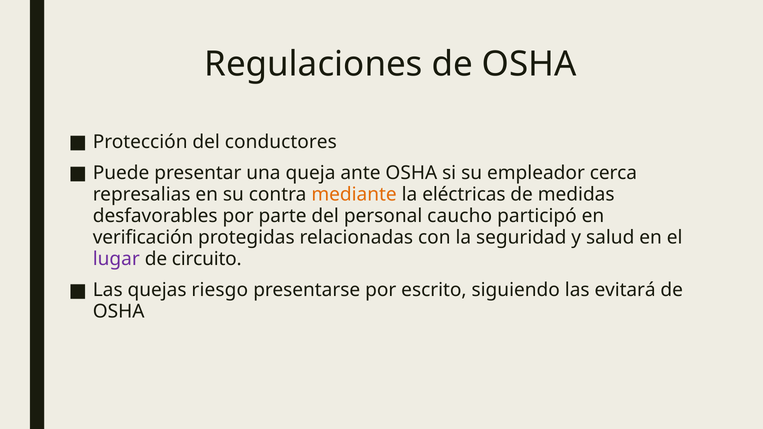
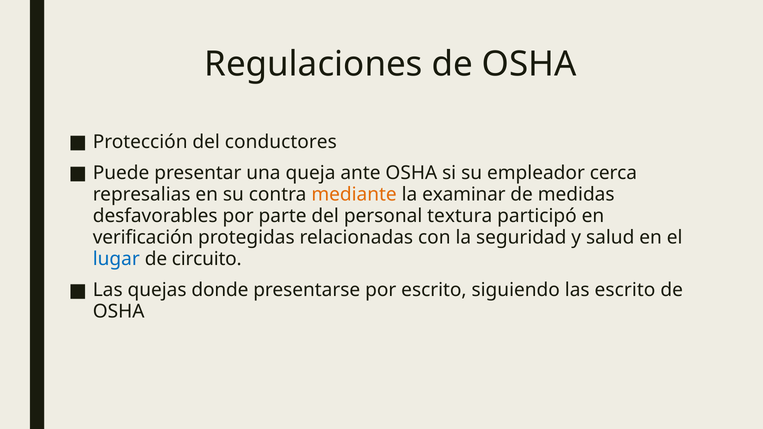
eléctricas: eléctricas -> examinar
caucho: caucho -> textura
lugar colour: purple -> blue
riesgo: riesgo -> donde
las evitará: evitará -> escrito
